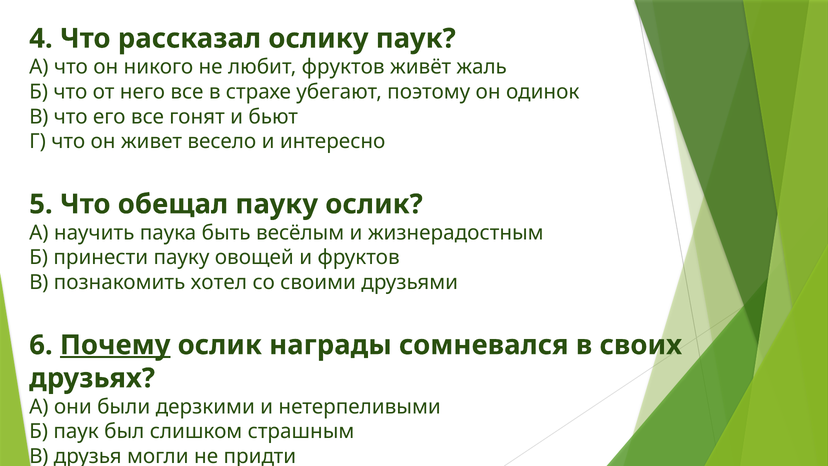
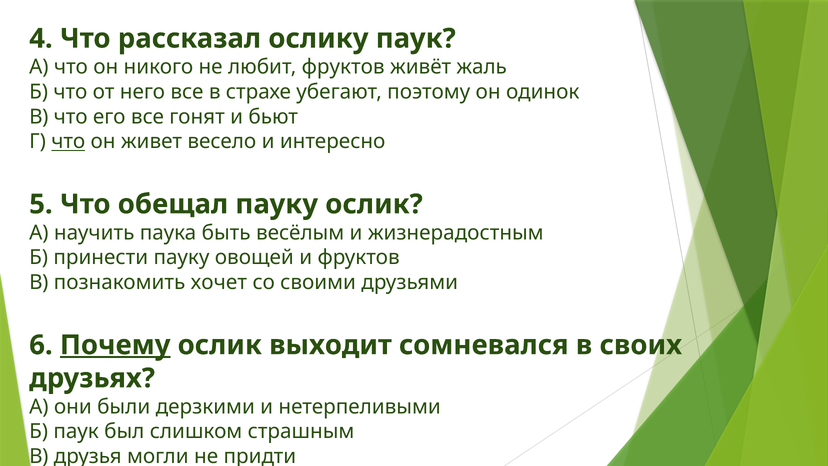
что at (68, 142) underline: none -> present
хотел: хотел -> хочет
награды: награды -> выходит
